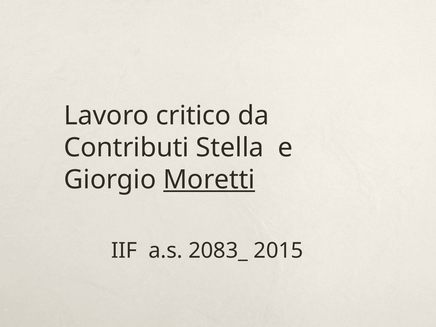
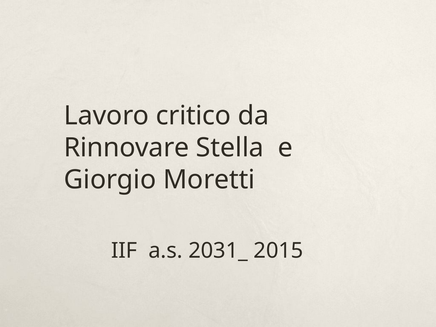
Contributi: Contributi -> Rinnovare
Moretti underline: present -> none
2083_: 2083_ -> 2031_
